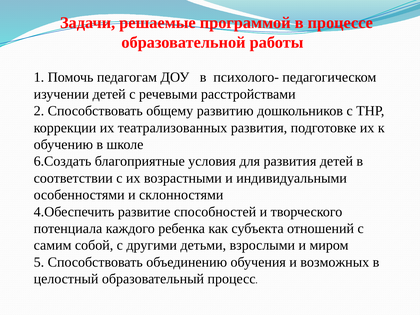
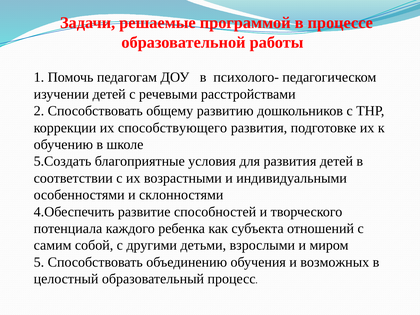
театрализованных: театрализованных -> способствующего
6.Создать: 6.Создать -> 5.Создать
